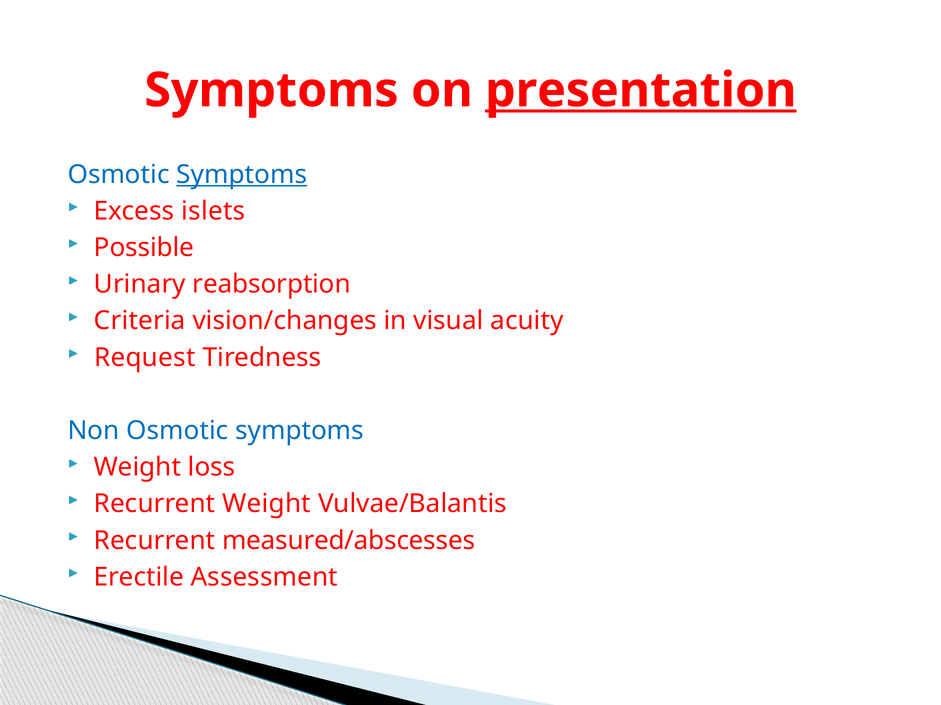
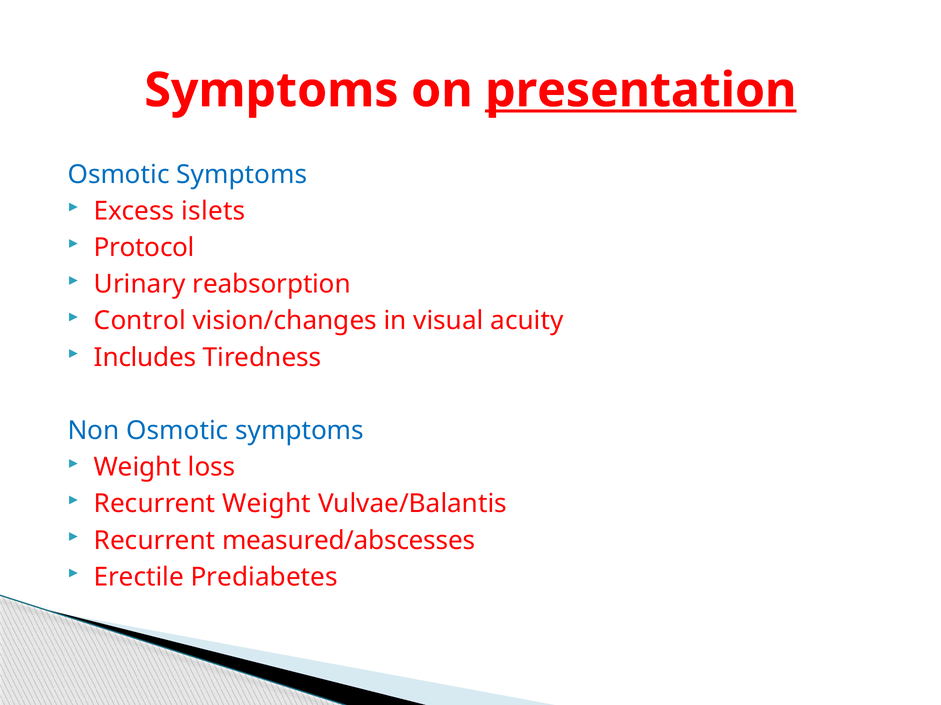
Symptoms at (242, 175) underline: present -> none
Possible: Possible -> Protocol
Criteria: Criteria -> Control
Request: Request -> Includes
Assessment: Assessment -> Prediabetes
